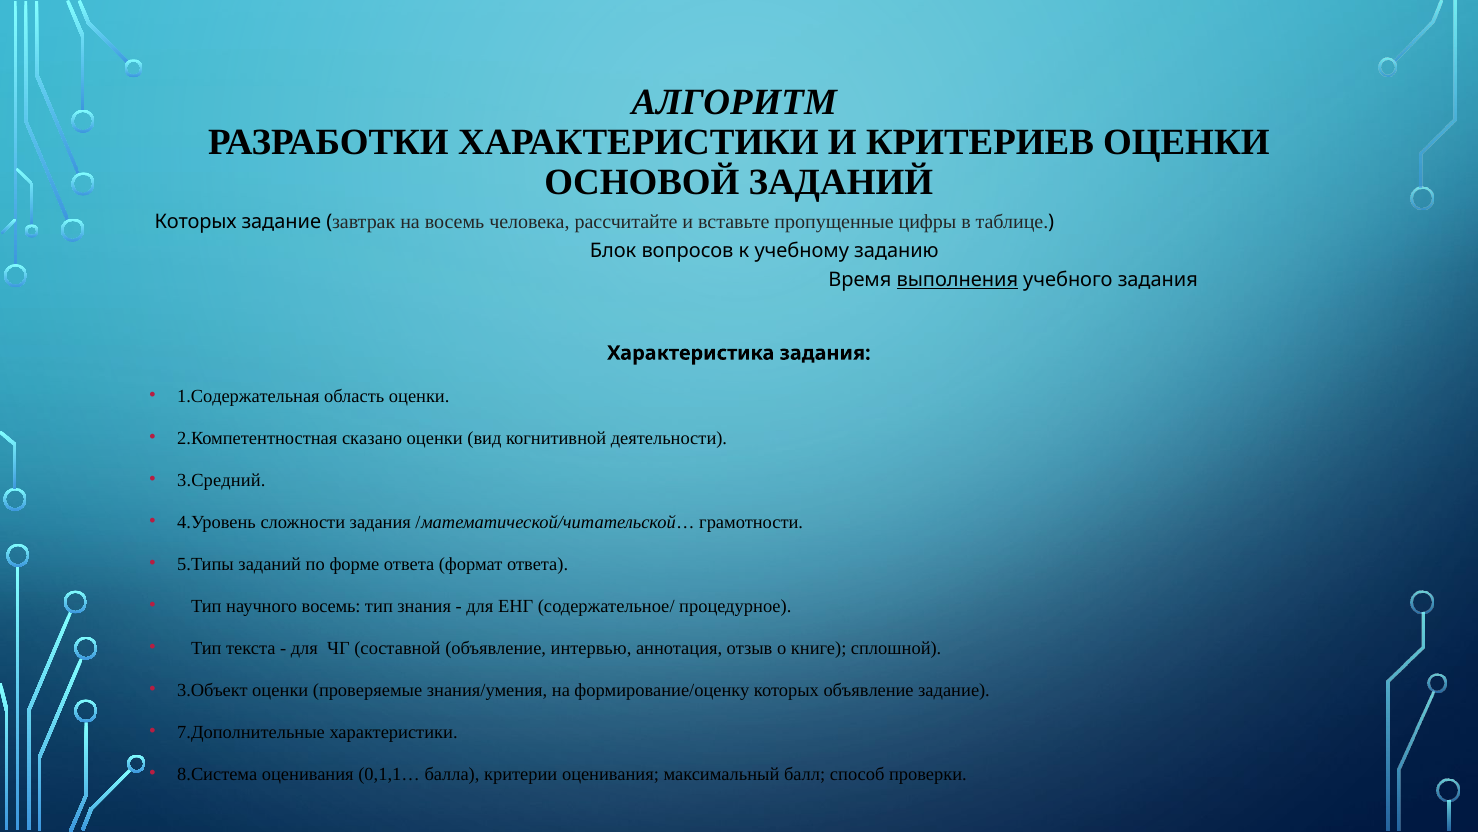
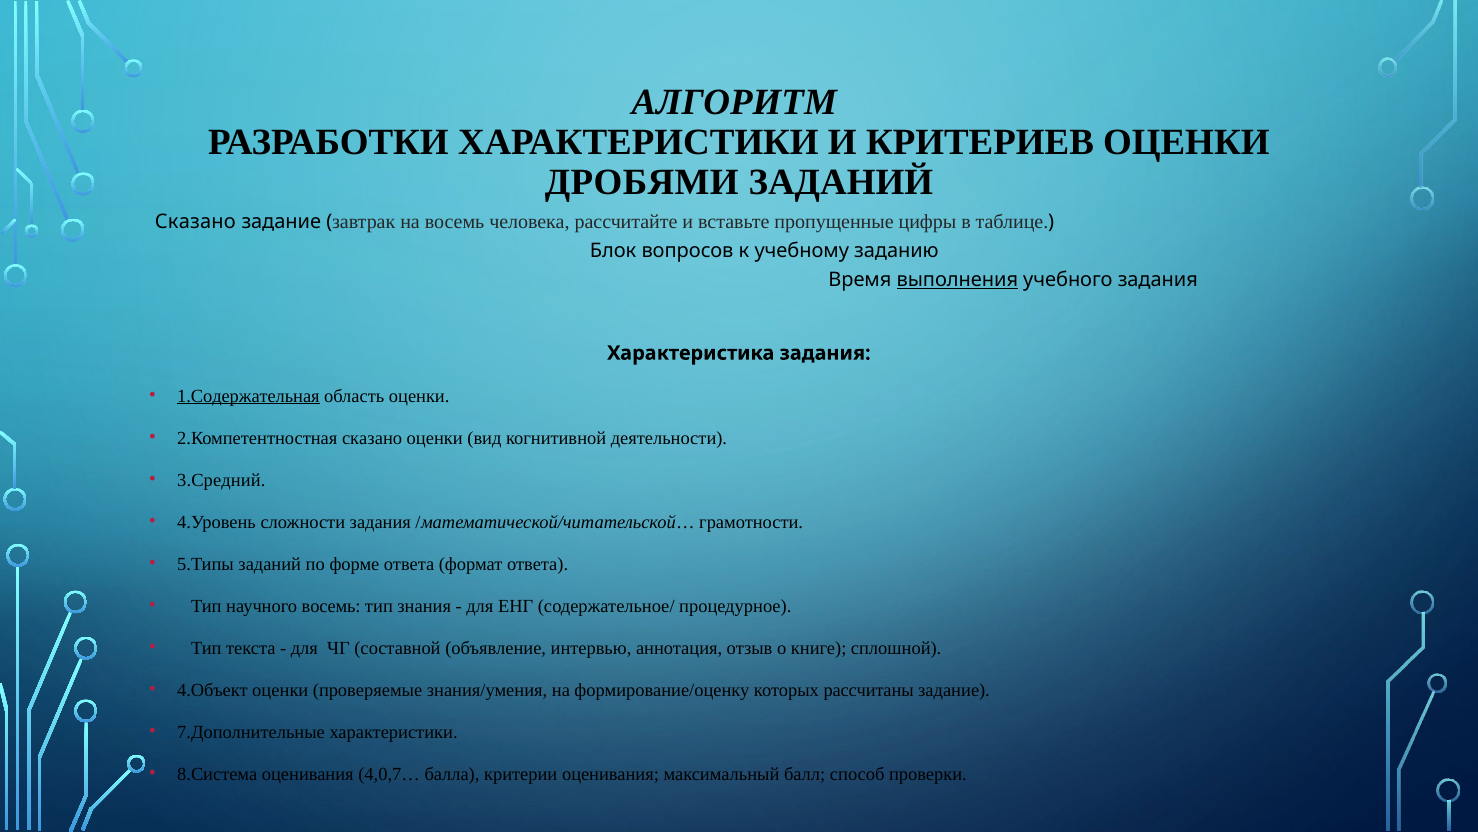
ОСНОВОЙ: ОСНОВОЙ -> ДРОБЯМИ
Которых at (196, 222): Которых -> Сказано
1.Содержательная underline: none -> present
3.Объект: 3.Объект -> 4.Объект
которых объявление: объявление -> рассчитаны
0,1,1…: 0,1,1… -> 4,0,7…
